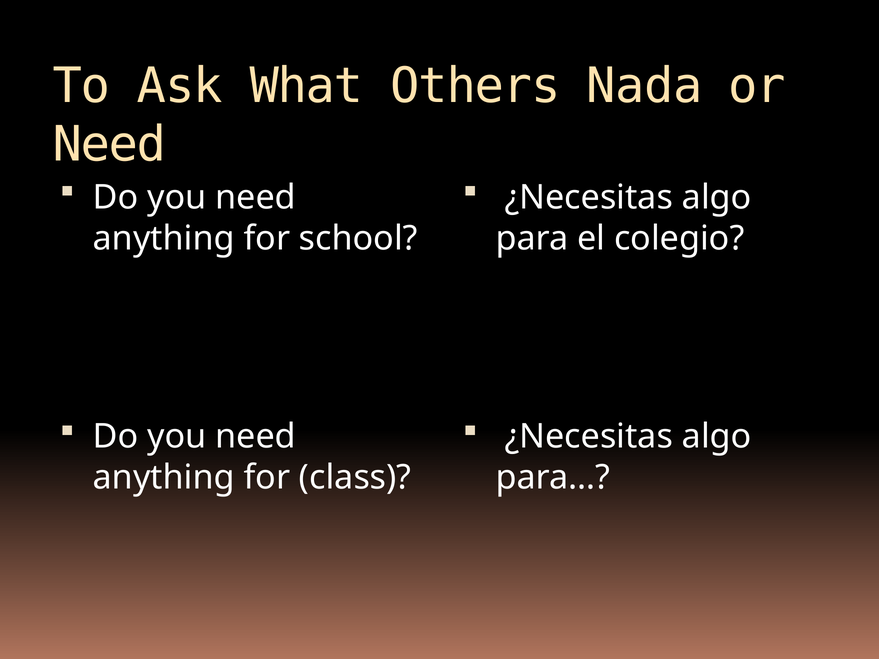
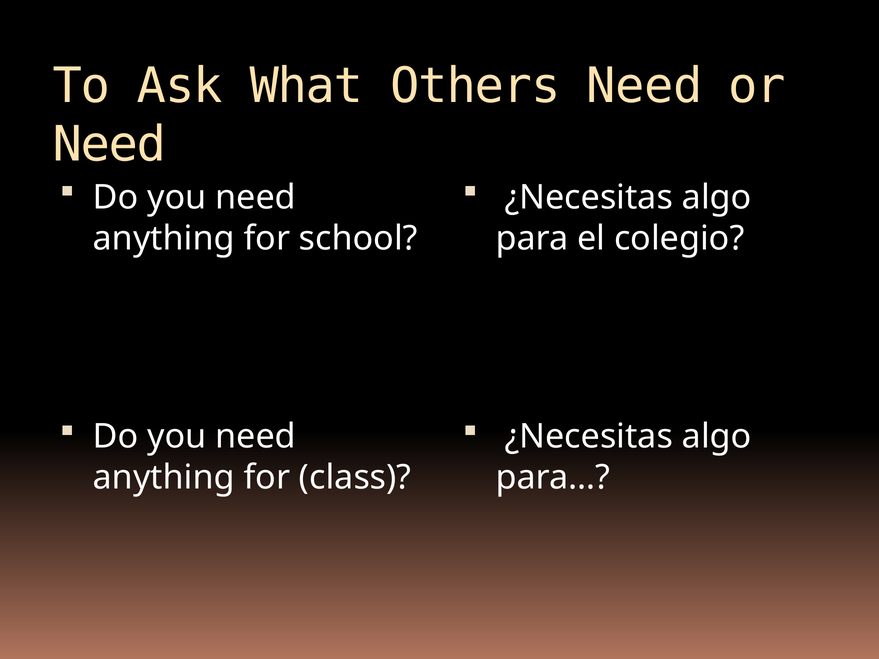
Others Nada: Nada -> Need
